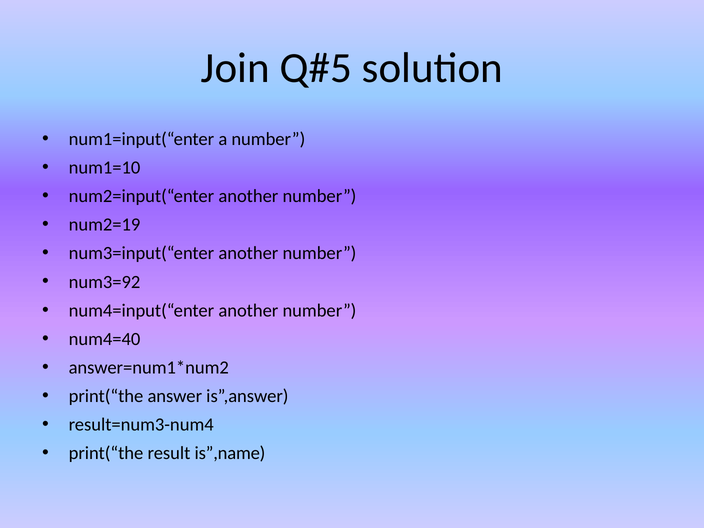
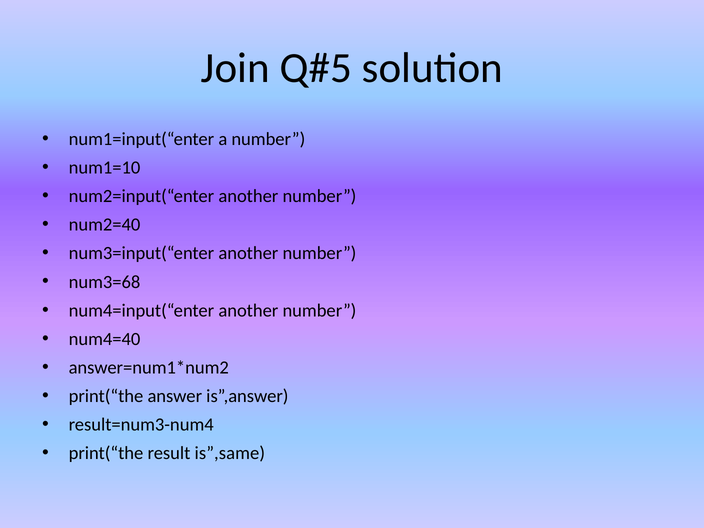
num2=19: num2=19 -> num2=40
num3=92: num3=92 -> num3=68
is”,name: is”,name -> is”,same
